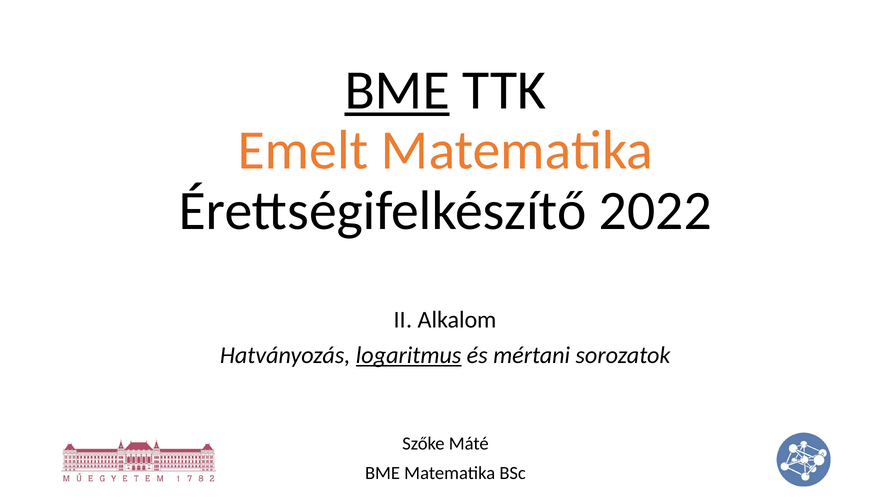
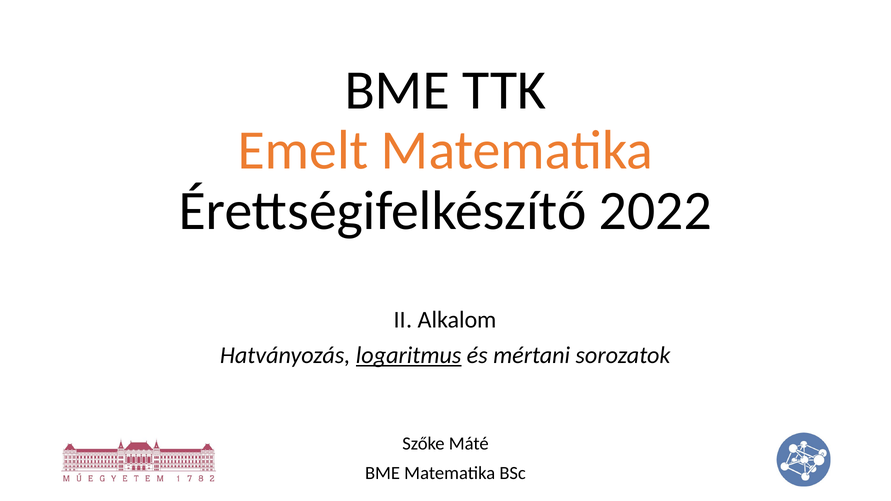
BME at (397, 91) underline: present -> none
